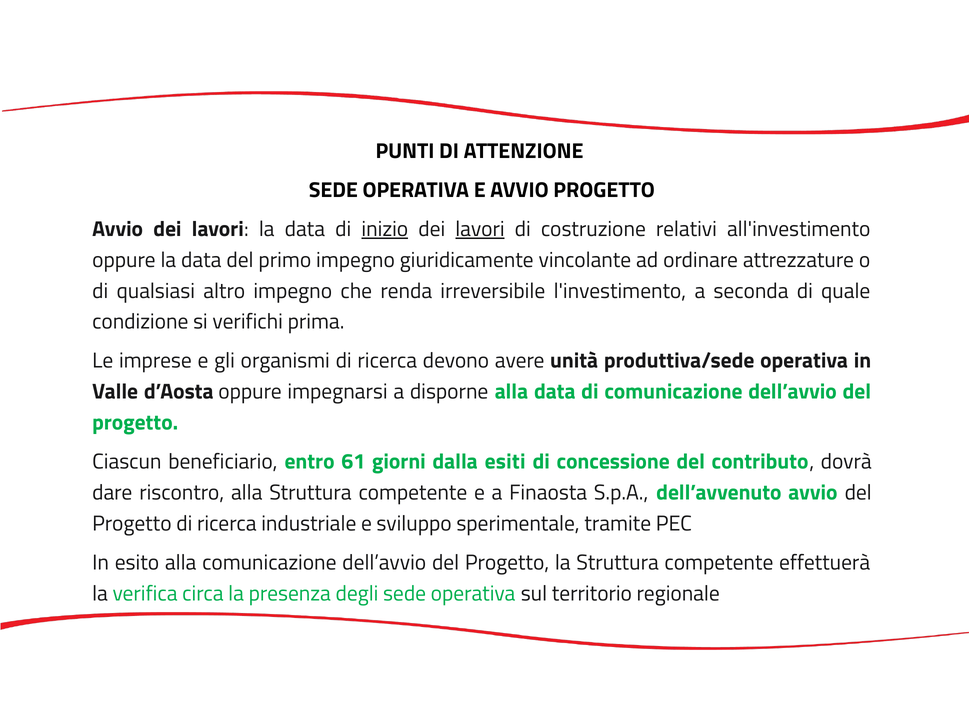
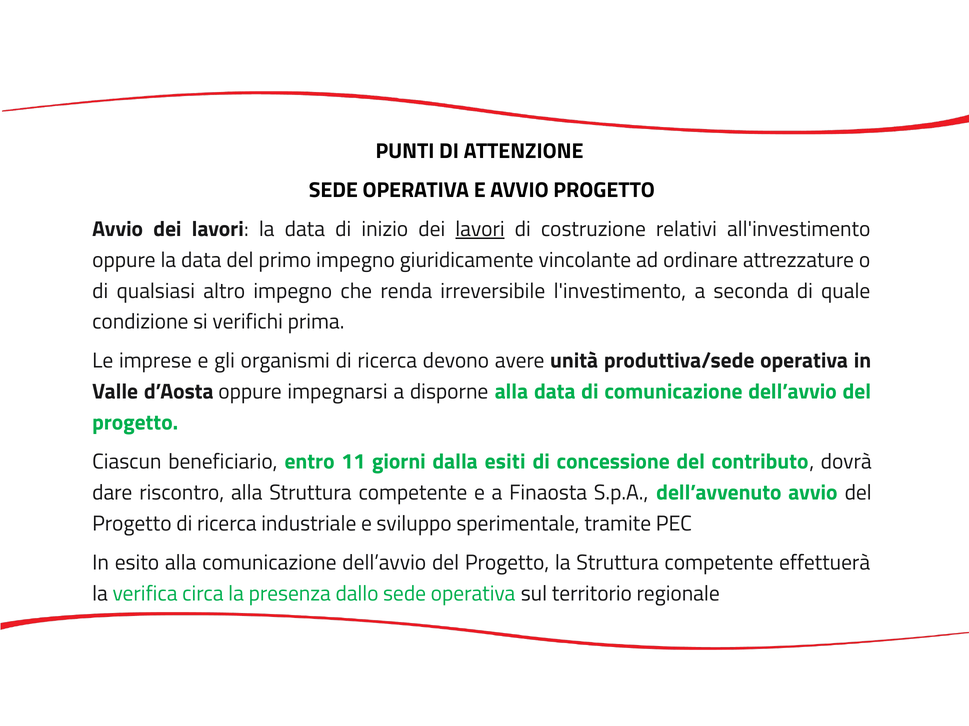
inizio underline: present -> none
61: 61 -> 11
degli: degli -> dallo
